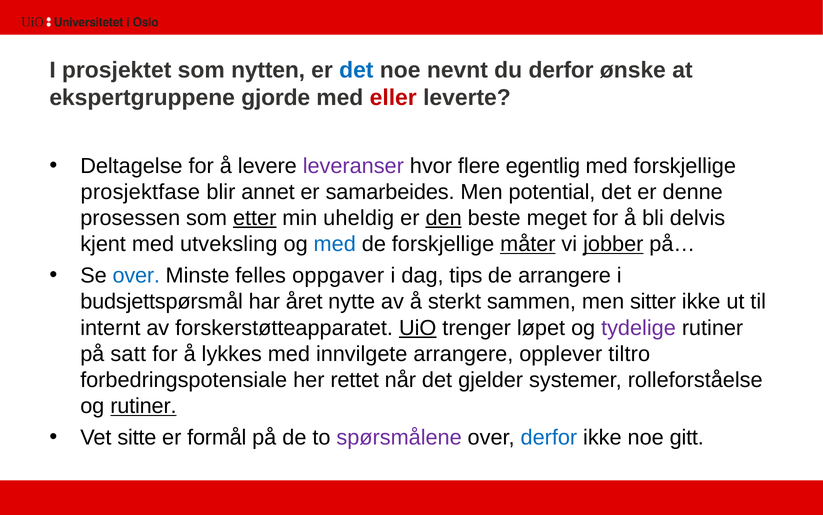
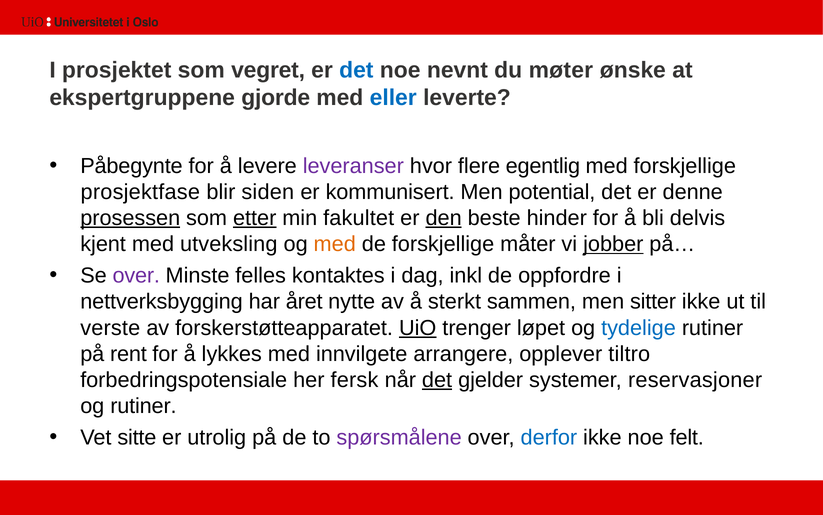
nytten: nytten -> vegret
du derfor: derfor -> møter
eller colour: red -> blue
Deltagelse: Deltagelse -> Påbegynte
annet: annet -> siden
samarbeides: samarbeides -> kommunisert
prosessen underline: none -> present
uheldig: uheldig -> fakultet
meget: meget -> hinder
med at (335, 244) colour: blue -> orange
måter underline: present -> none
over at (136, 275) colour: blue -> purple
oppgaver: oppgaver -> kontaktes
tips: tips -> inkl
de arrangere: arrangere -> oppfordre
budsjettspørsmål: budsjettspørsmål -> nettverksbygging
internt: internt -> verste
tydelige colour: purple -> blue
satt: satt -> rent
rettet: rettet -> fersk
det at (437, 380) underline: none -> present
rolleforståelse: rolleforståelse -> reservasjoner
rutiner at (143, 406) underline: present -> none
formål: formål -> utrolig
gitt: gitt -> felt
